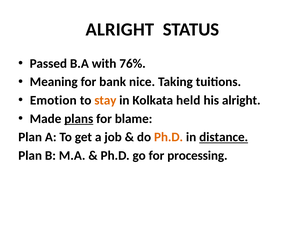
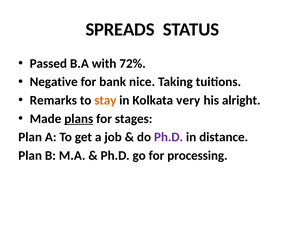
ALRIGHT at (120, 30): ALRIGHT -> SPREADS
76%: 76% -> 72%
Meaning: Meaning -> Negative
Emotion: Emotion -> Remarks
held: held -> very
blame: blame -> stages
Ph.D at (169, 138) colour: orange -> purple
distance underline: present -> none
